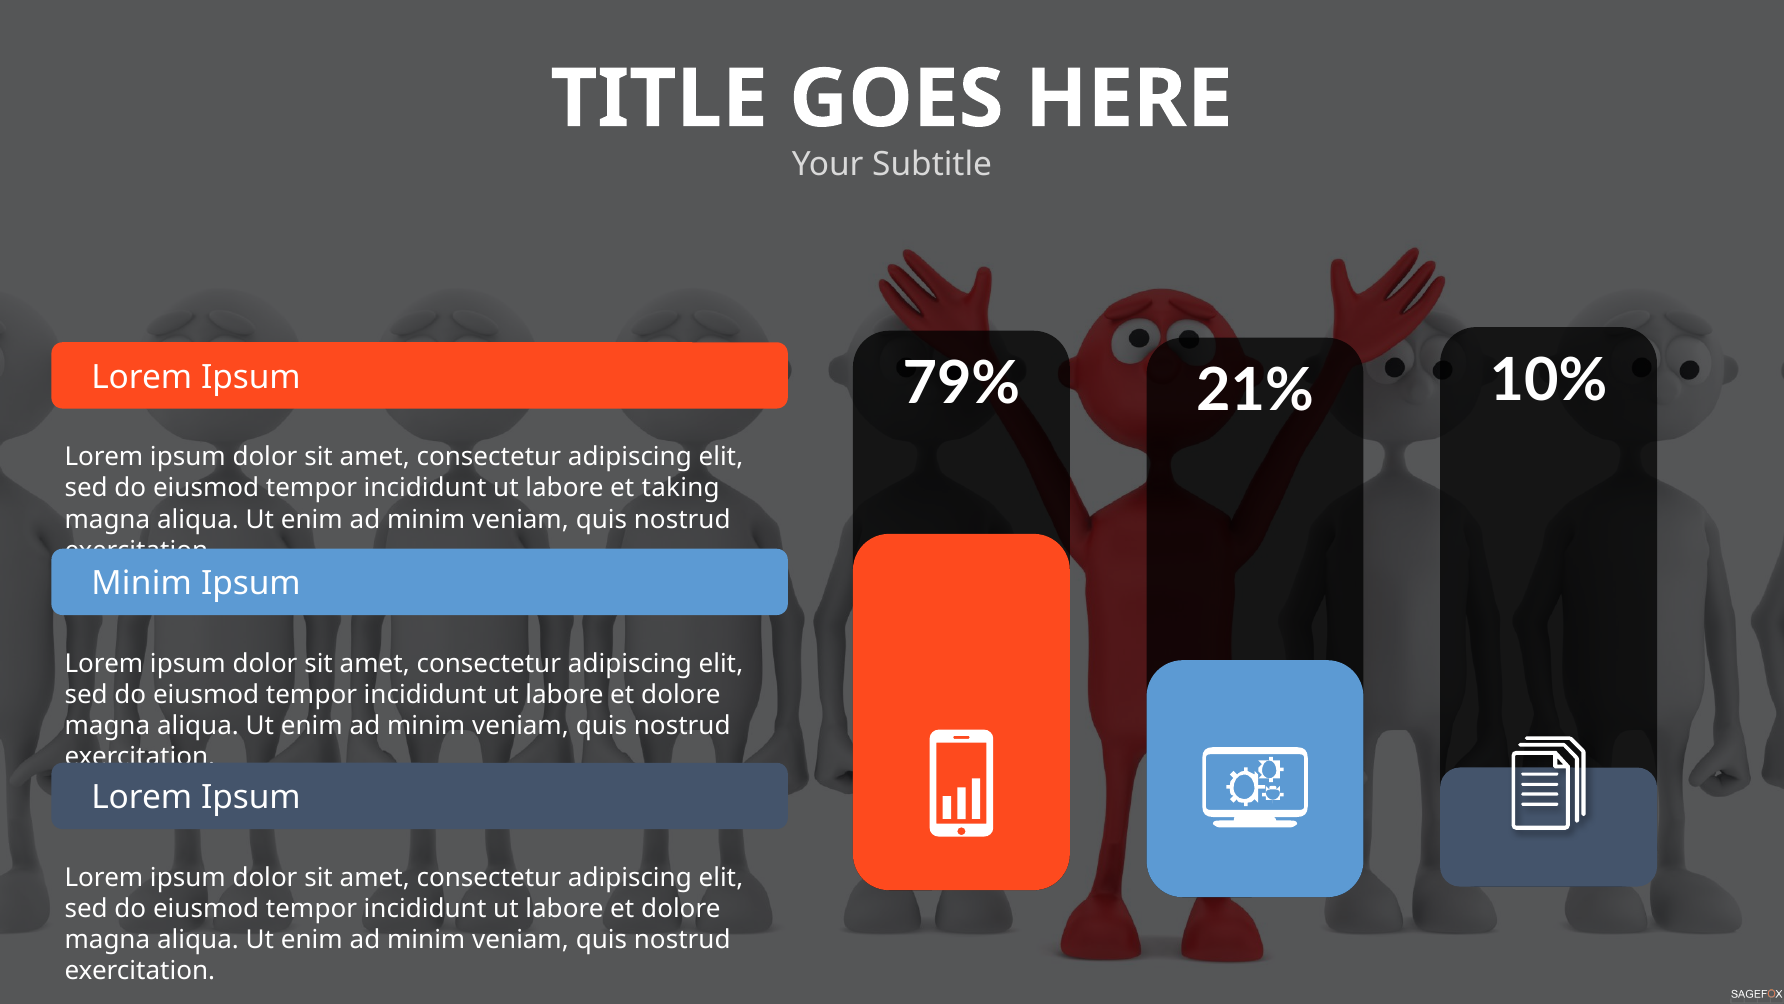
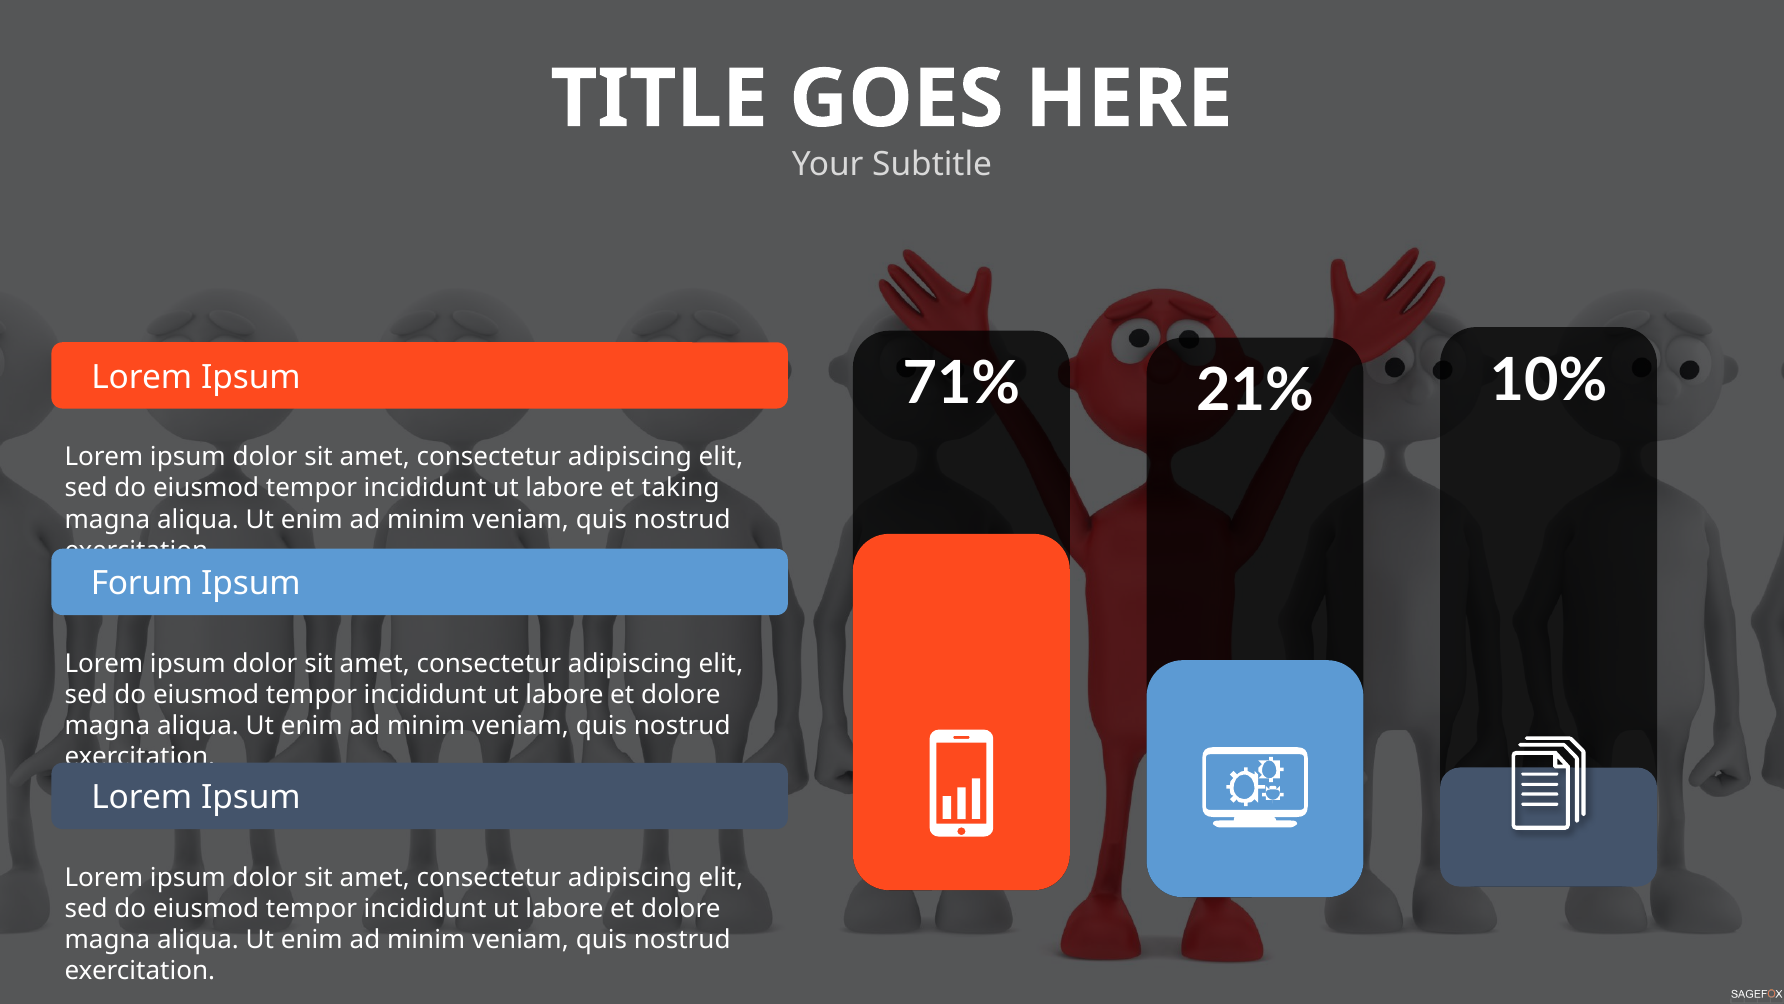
79%: 79% -> 71%
Minim at (142, 584): Minim -> Forum
